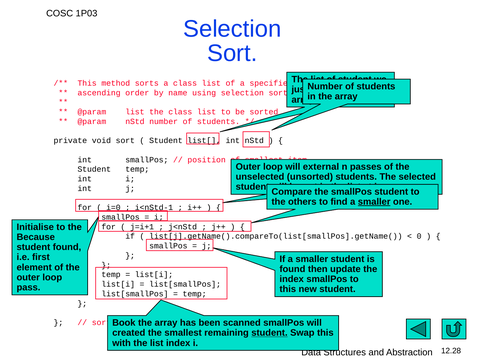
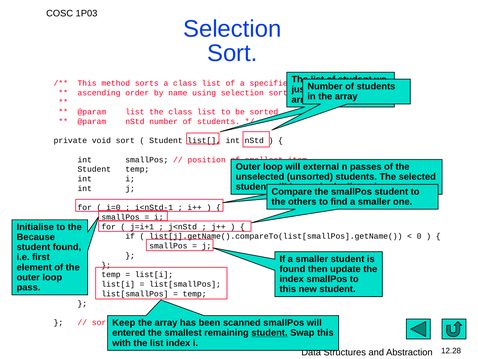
smaller at (374, 201) underline: present -> none
Book: Book -> Keep
created: created -> entered
